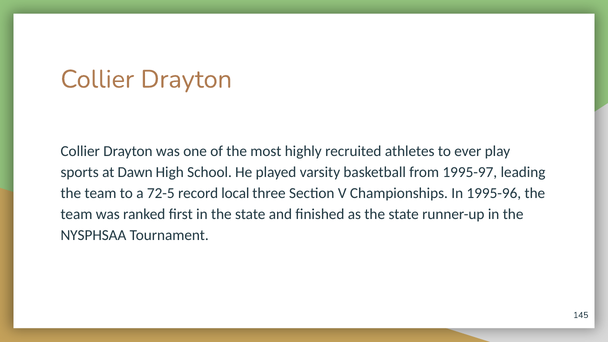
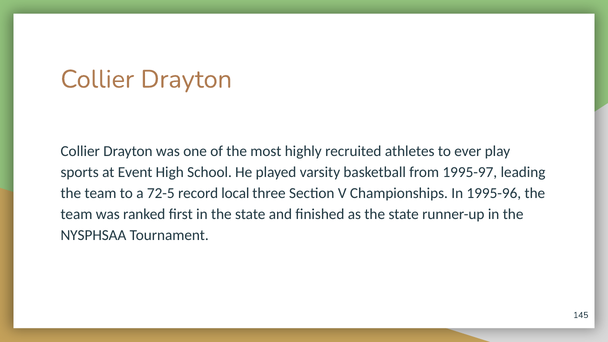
Dawn: Dawn -> Event
